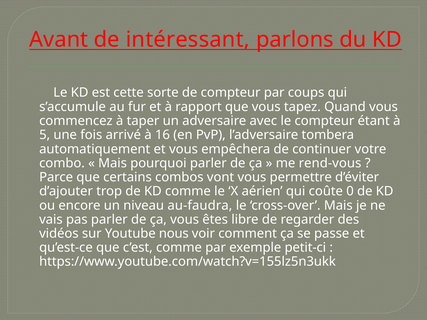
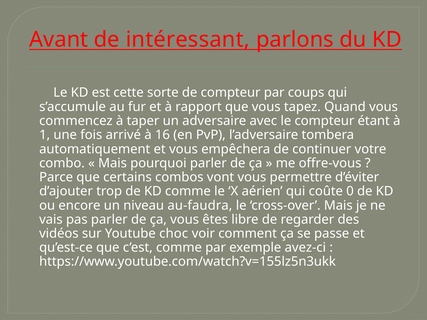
5: 5 -> 1
rend-vous: rend-vous -> offre-vous
nous: nous -> choc
petit-ci: petit-ci -> avez-ci
